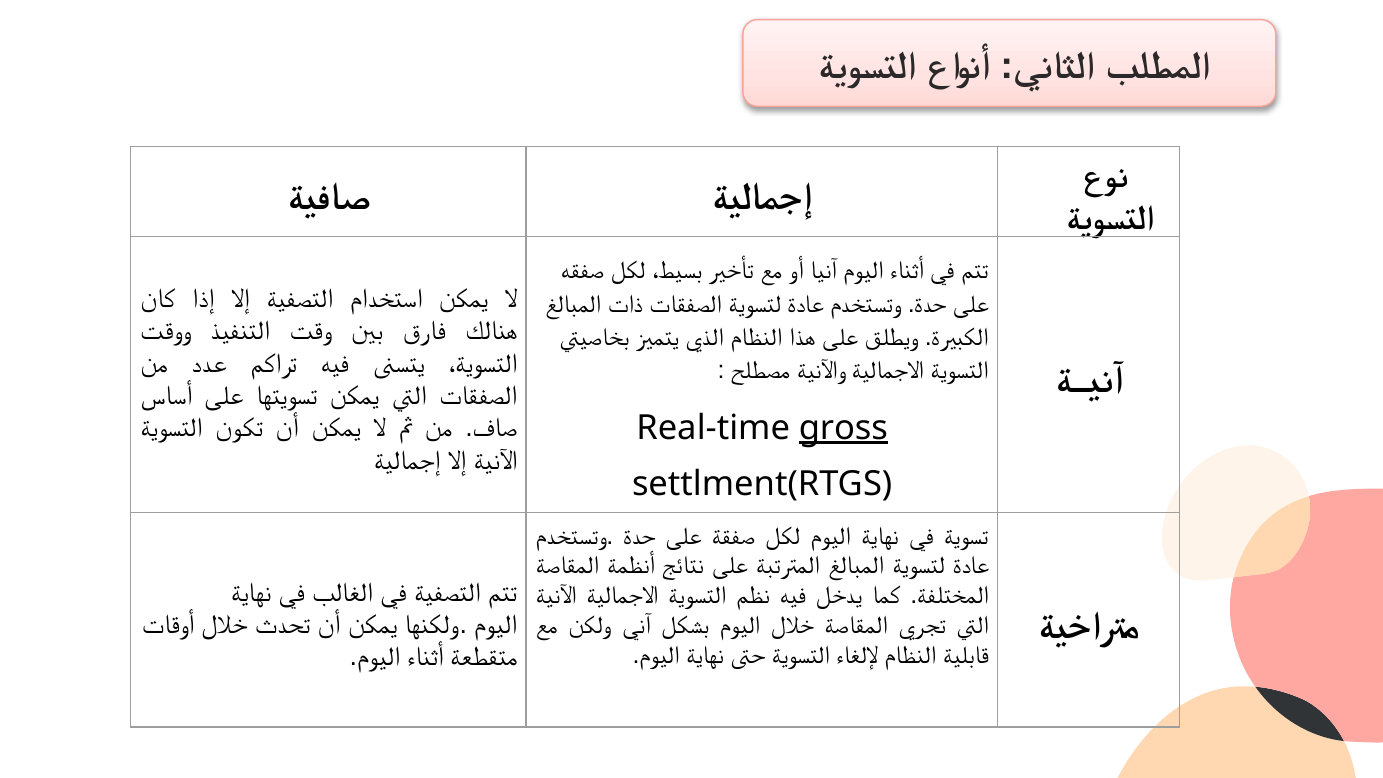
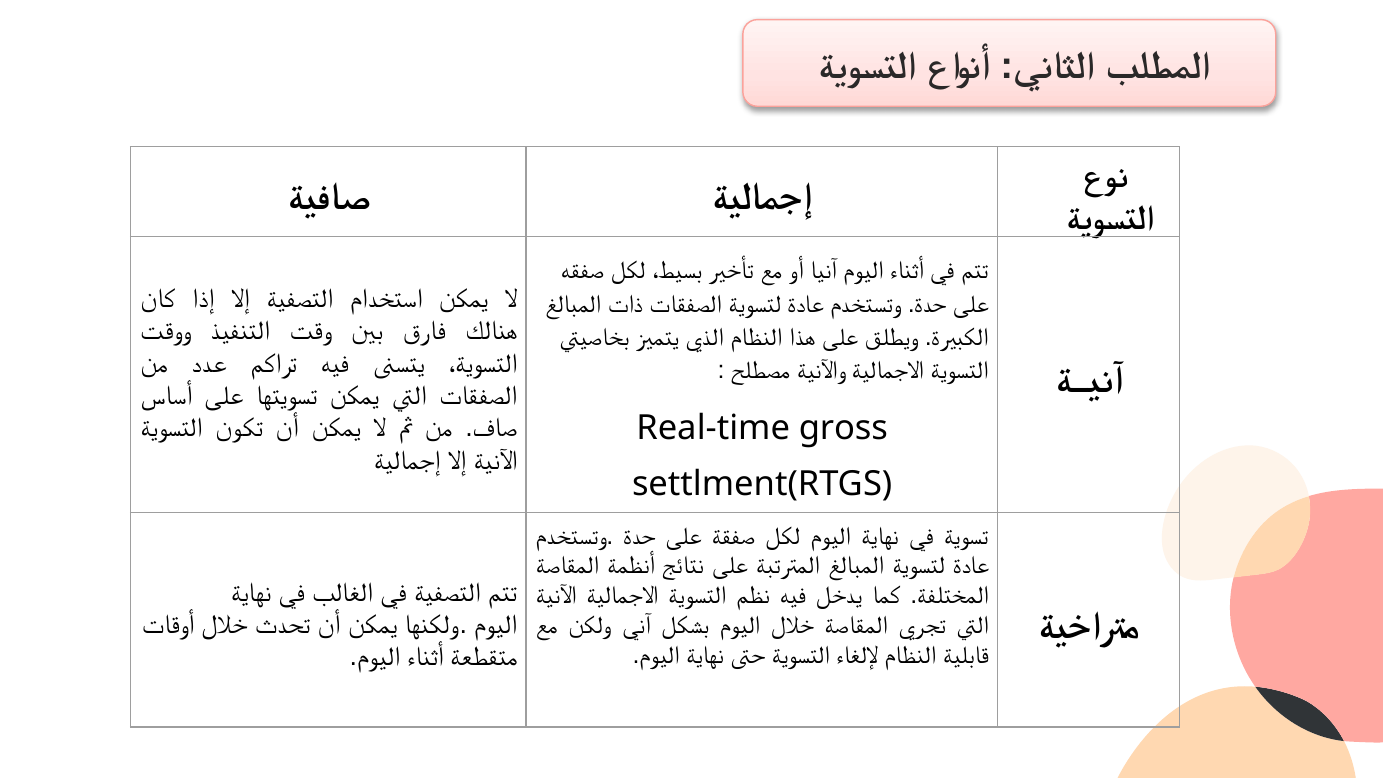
gross underline: present -> none
